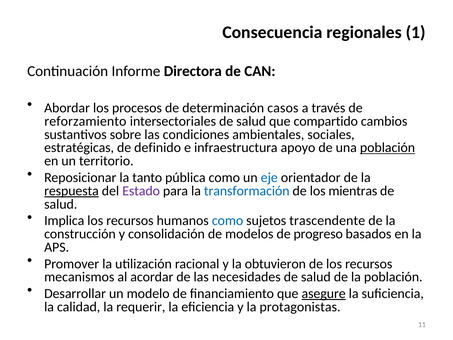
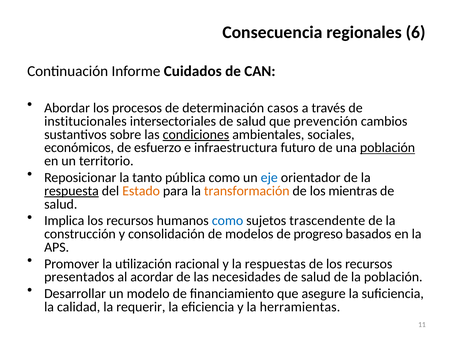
1: 1 -> 6
Directora: Directora -> Cuidados
reforzamiento: reforzamiento -> institucionales
compartido: compartido -> prevención
condiciones underline: none -> present
estratégicas: estratégicas -> económicos
definido: definido -> esfuerzo
apoyo: apoyo -> futuro
Estado colour: purple -> orange
transformación colour: blue -> orange
obtuvieron: obtuvieron -> respuestas
mecanismos: mecanismos -> presentados
asegure underline: present -> none
protagonistas: protagonistas -> herramientas
